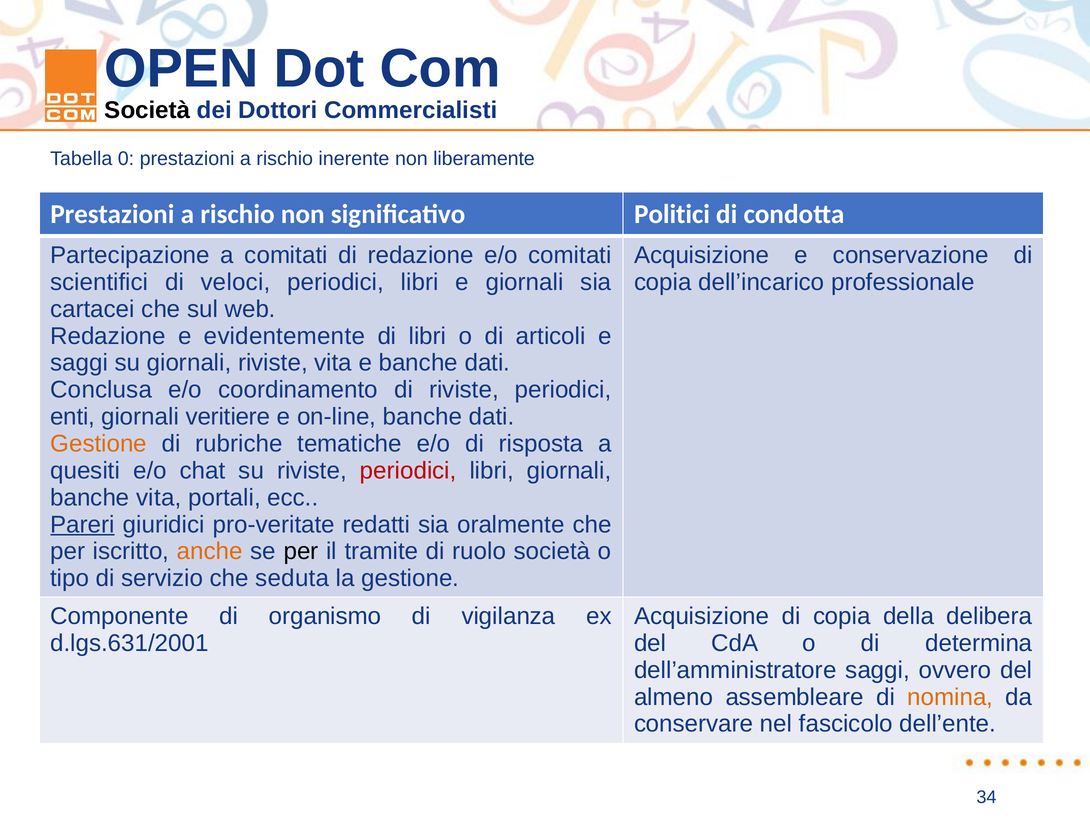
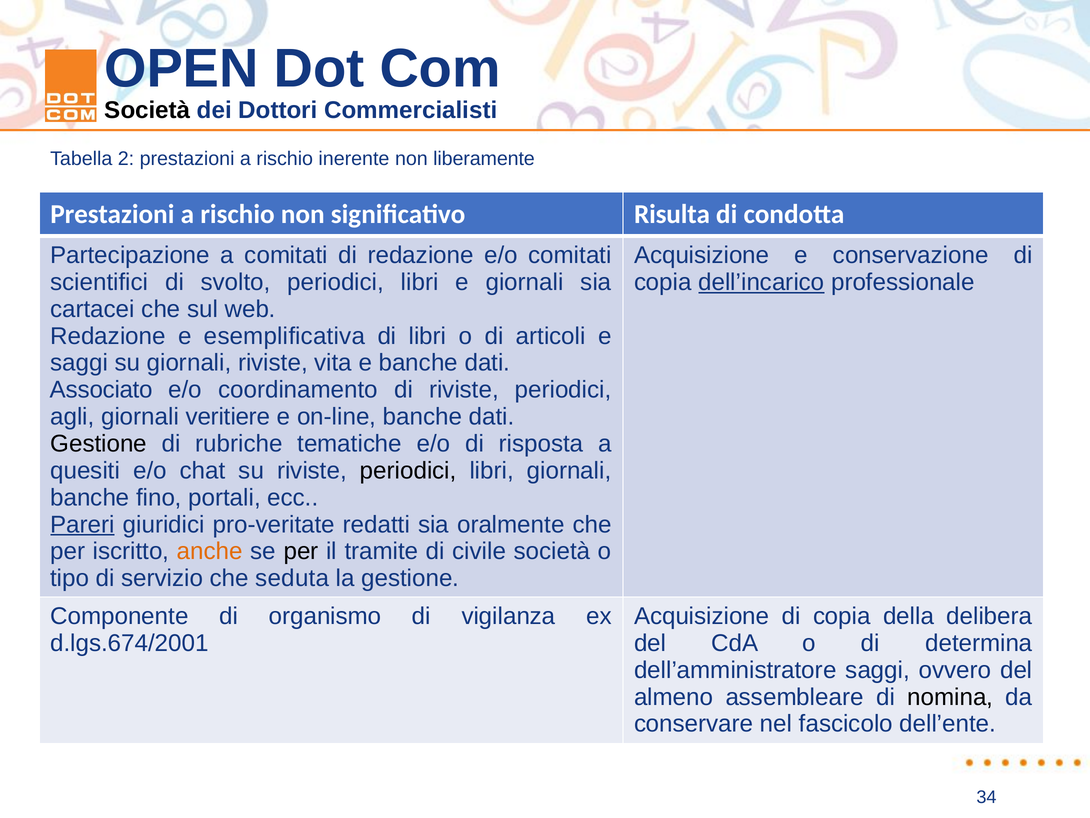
0: 0 -> 2
Politici: Politici -> Risulta
veloci: veloci -> svolto
dell’incarico underline: none -> present
evidentemente: evidentemente -> esemplificativa
Conclusa: Conclusa -> Associato
enti: enti -> agli
Gestione at (99, 444) colour: orange -> black
periodici at (408, 470) colour: red -> black
banche vita: vita -> fino
ruolo: ruolo -> civile
d.lgs.631/2001: d.lgs.631/2001 -> d.lgs.674/2001
nomina colour: orange -> black
